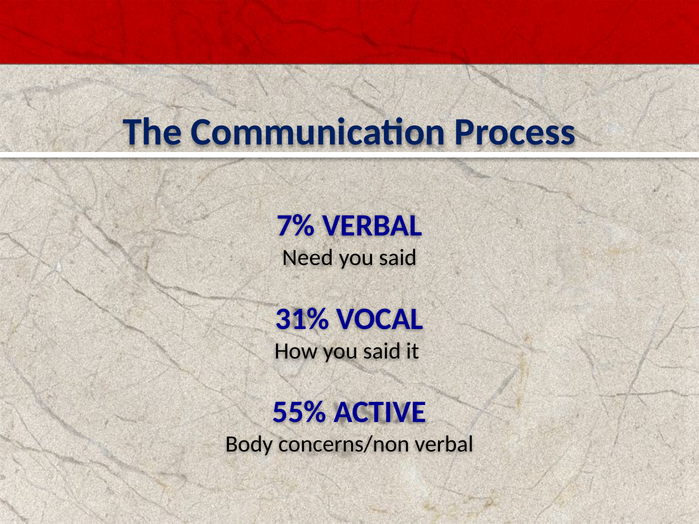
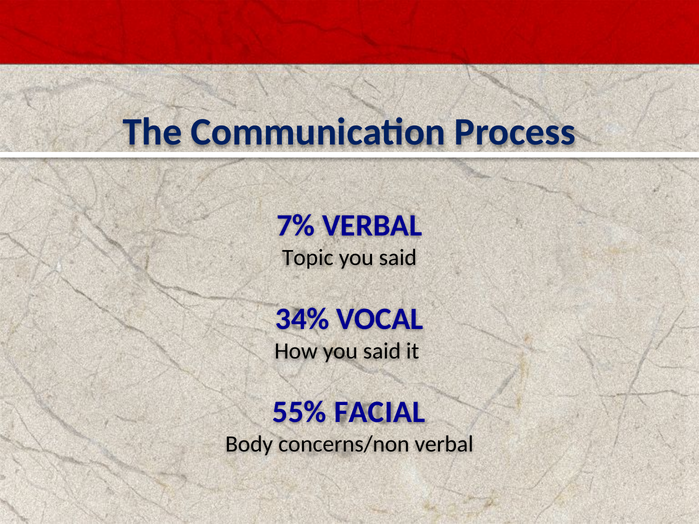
Need: Need -> Topic
31%: 31% -> 34%
ACTIVE: ACTIVE -> FACIAL
